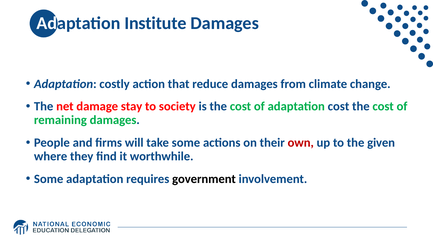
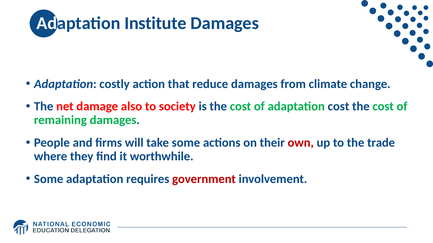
stay: stay -> also
given: given -> trade
government colour: black -> red
